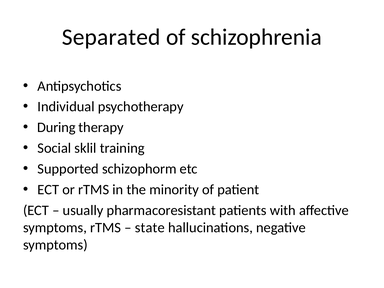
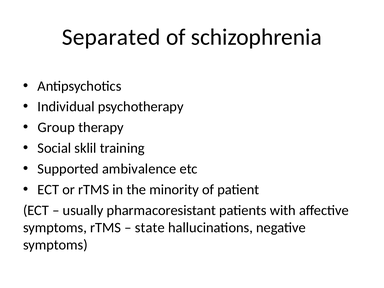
During: During -> Group
schizophorm: schizophorm -> ambivalence
